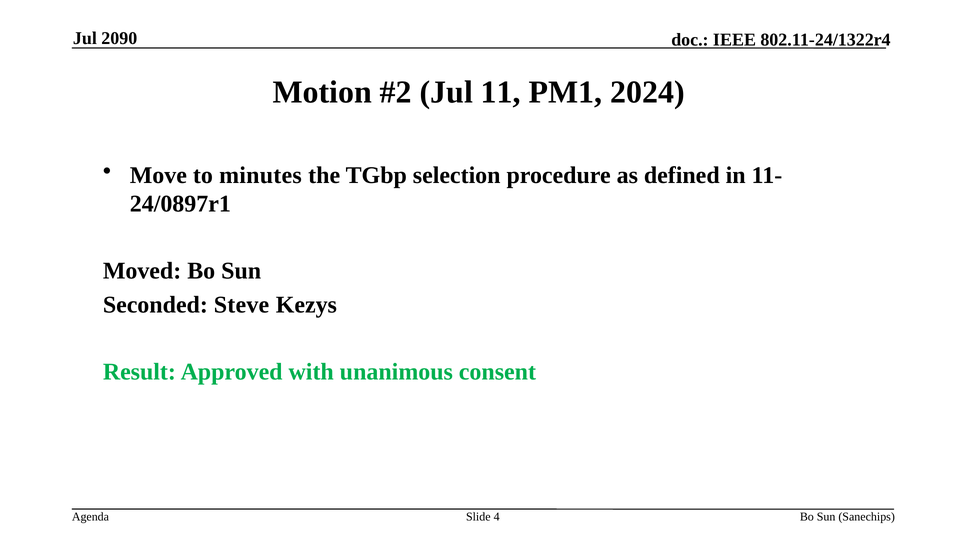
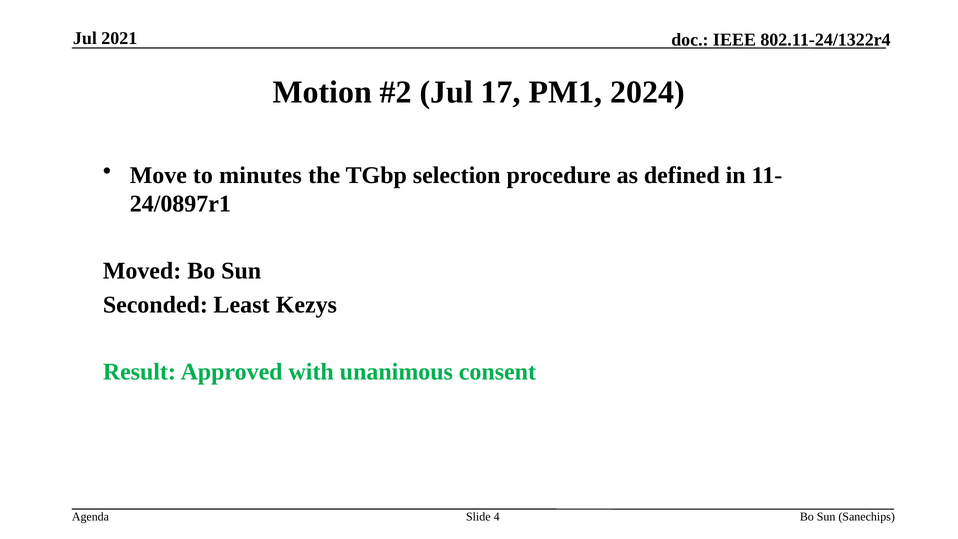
2090: 2090 -> 2021
11: 11 -> 17
Steve: Steve -> Least
